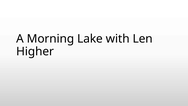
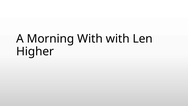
Morning Lake: Lake -> With
